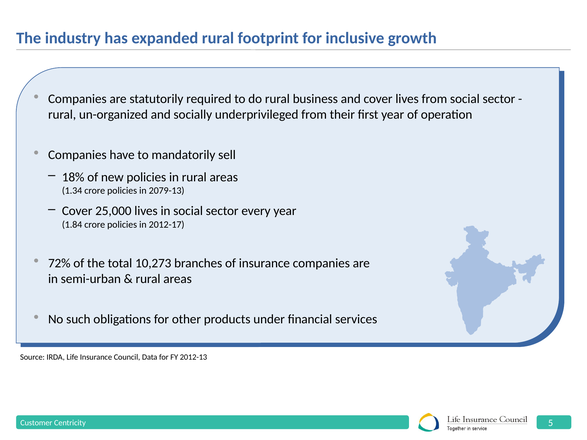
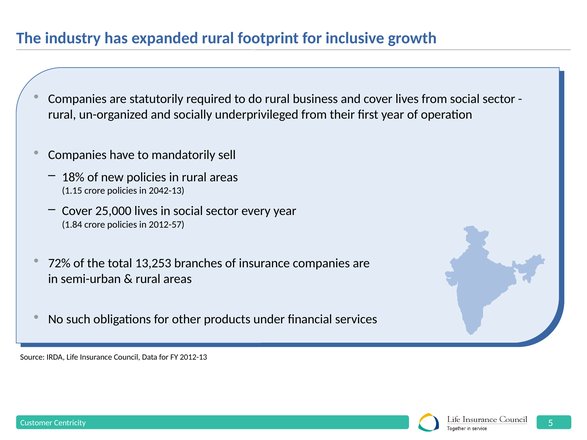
1.34: 1.34 -> 1.15
2079-13: 2079-13 -> 2042-13
2012-17: 2012-17 -> 2012-57
10,273: 10,273 -> 13,253
